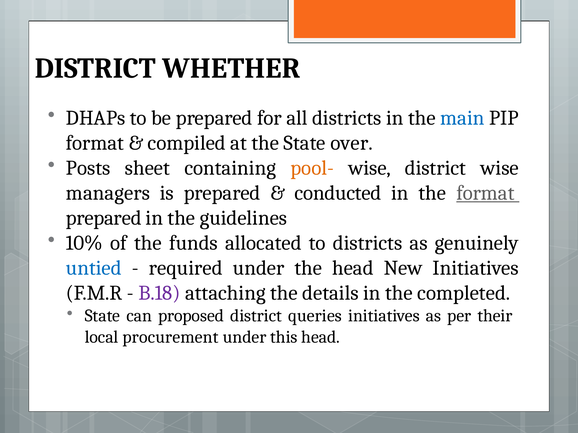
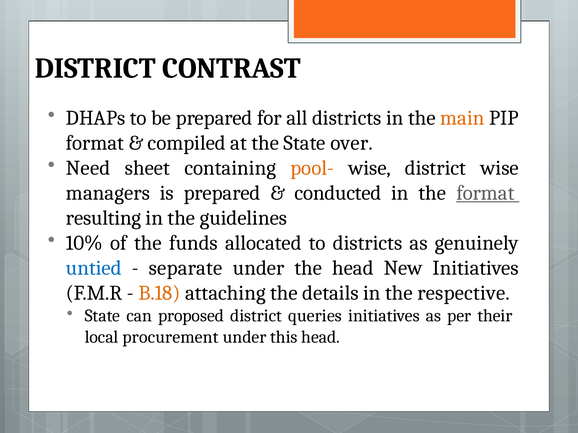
WHETHER: WHETHER -> CONTRAST
main colour: blue -> orange
Posts: Posts -> Need
prepared at (104, 218): prepared -> resulting
required: required -> separate
B.18 colour: purple -> orange
completed: completed -> respective
